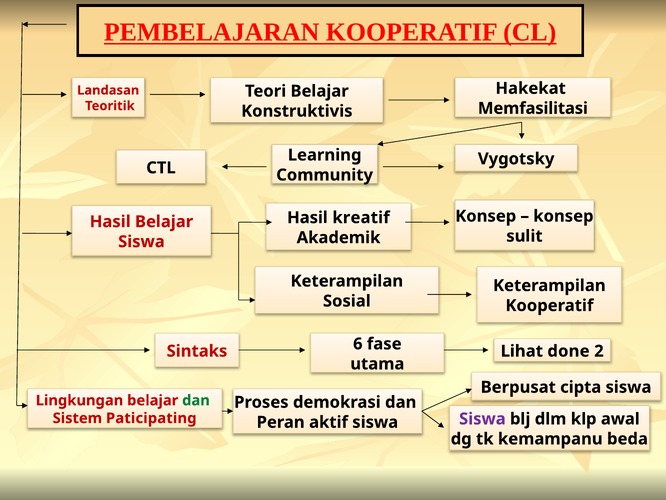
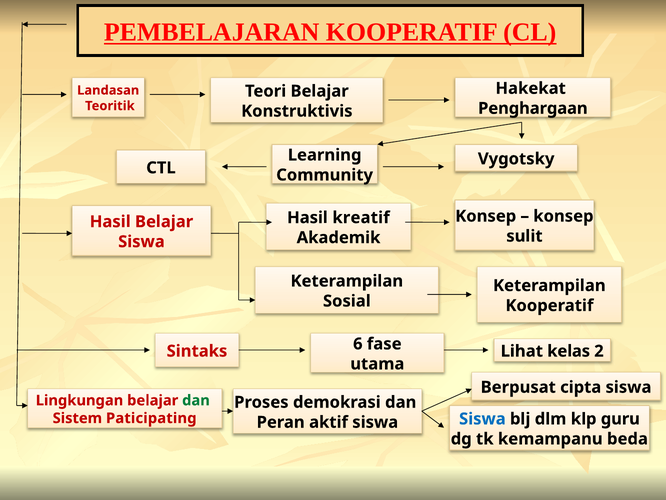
Memfasilitasi: Memfasilitasi -> Penghargaan
done: done -> kelas
Siswa at (482, 419) colour: purple -> blue
awal: awal -> guru
